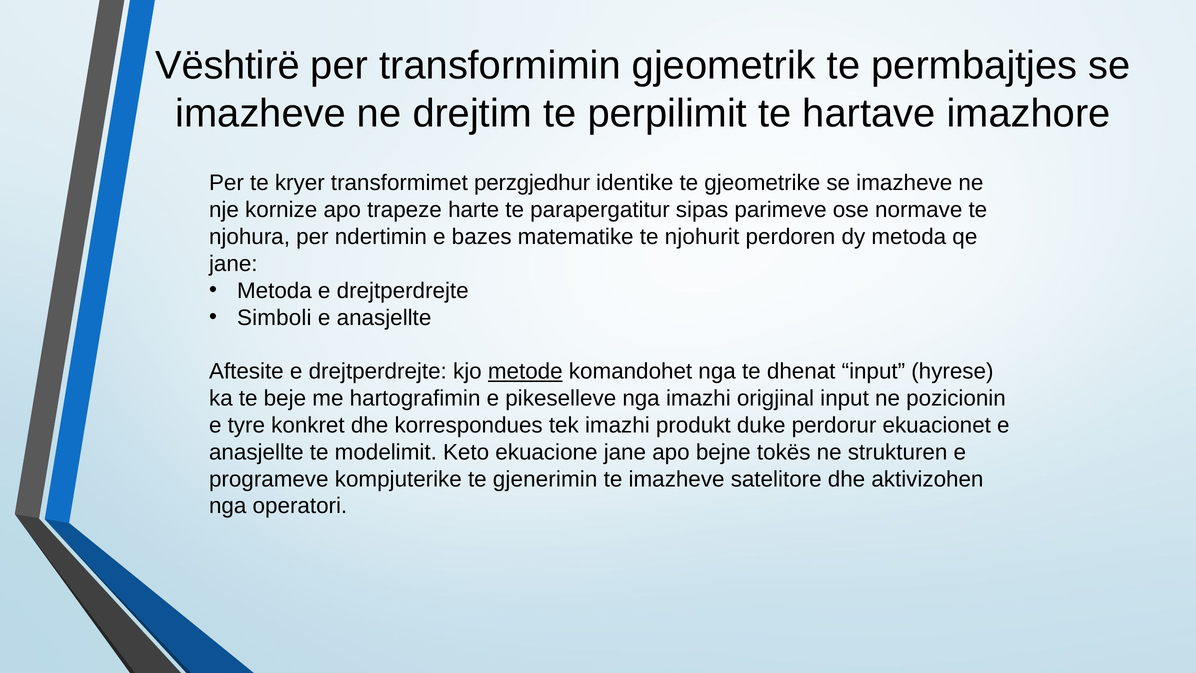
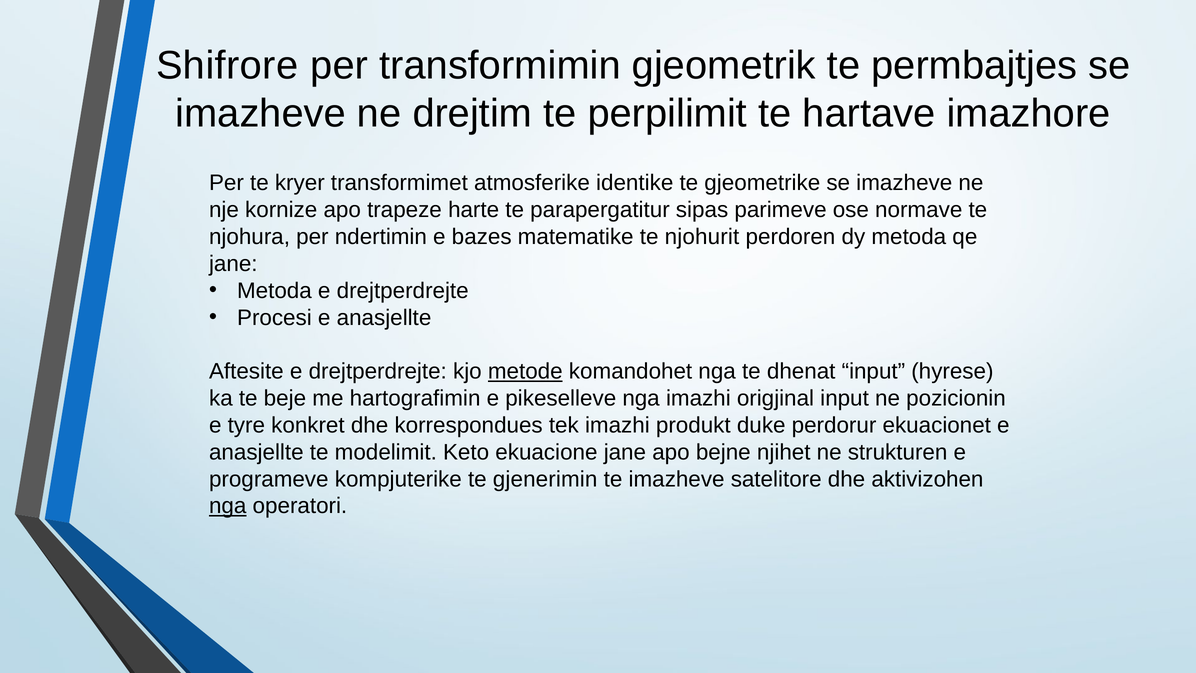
Vështirë: Vështirë -> Shifrore
perzgjedhur: perzgjedhur -> atmosferike
Simboli: Simboli -> Procesi
tokës: tokës -> njihet
nga at (228, 506) underline: none -> present
